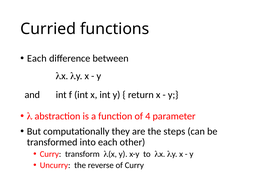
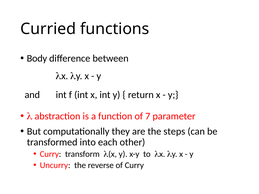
Each at (37, 58): Each -> Body
4: 4 -> 7
